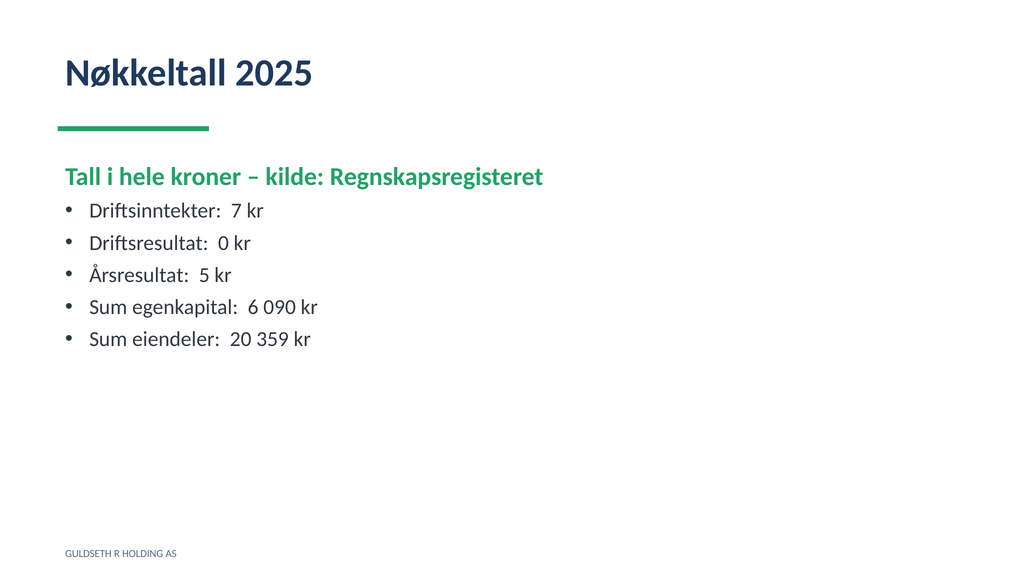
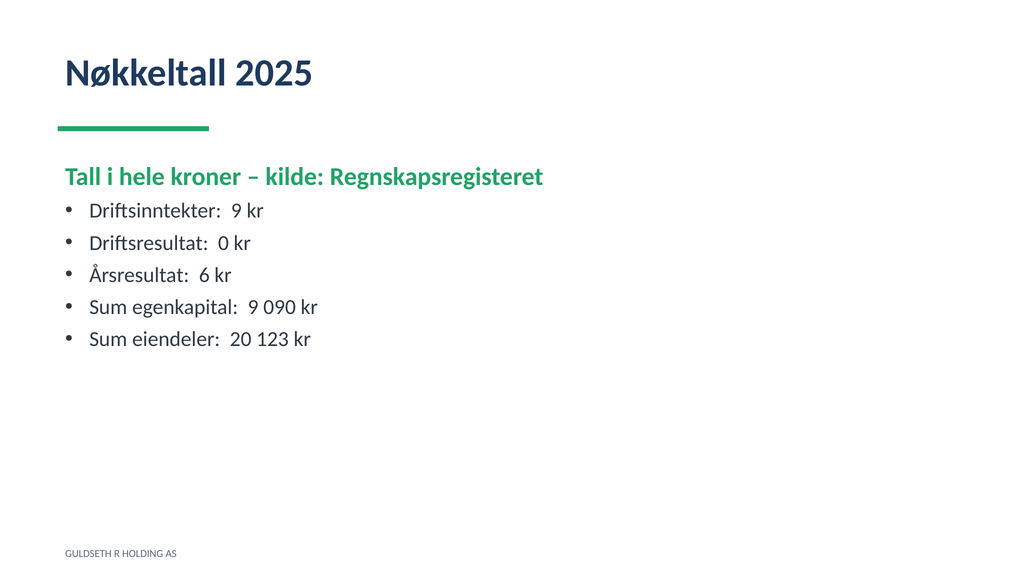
Driftsinntekter 7: 7 -> 9
5: 5 -> 6
egenkapital 6: 6 -> 9
359: 359 -> 123
